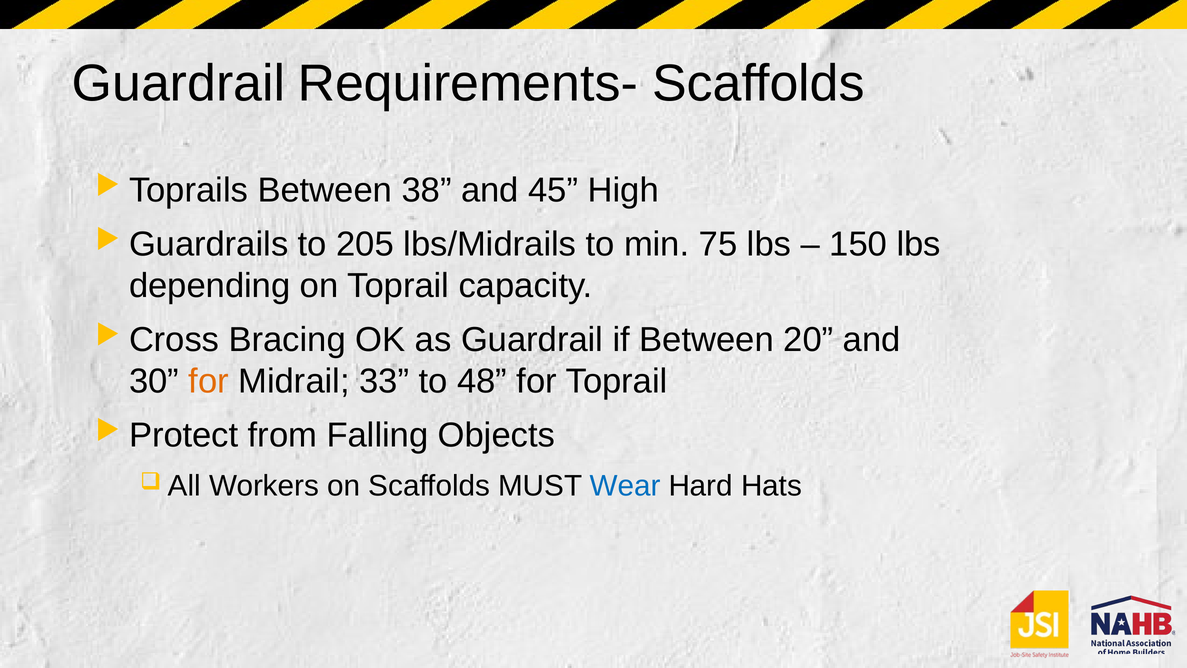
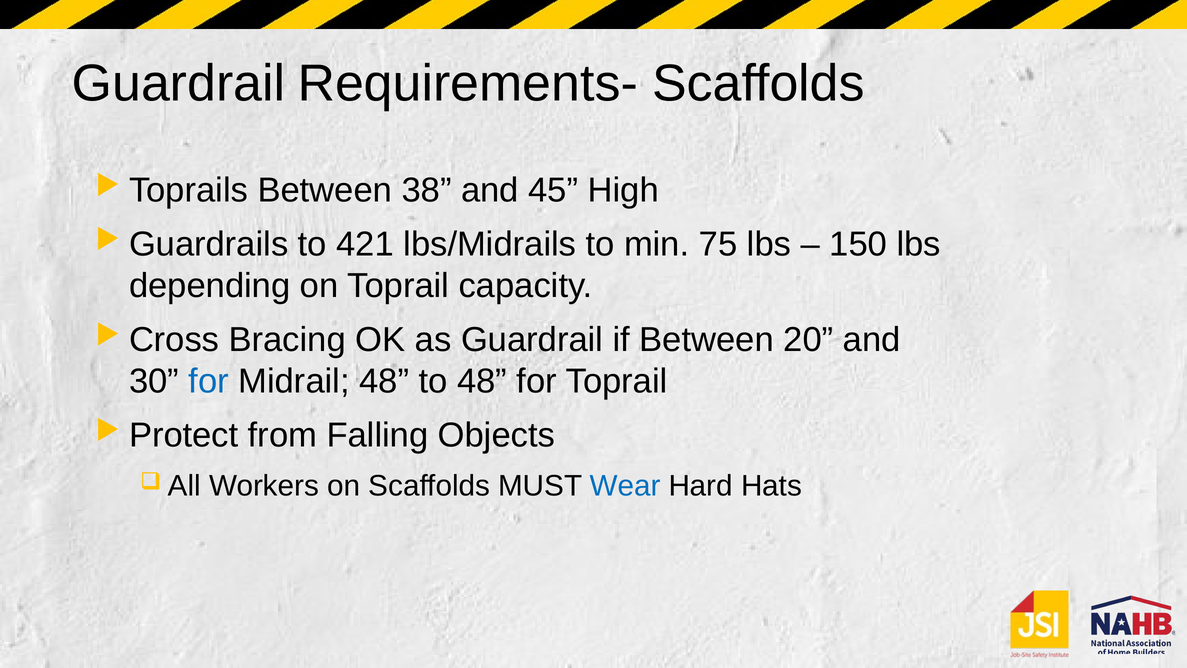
205: 205 -> 421
for at (209, 381) colour: orange -> blue
Midrail 33: 33 -> 48
